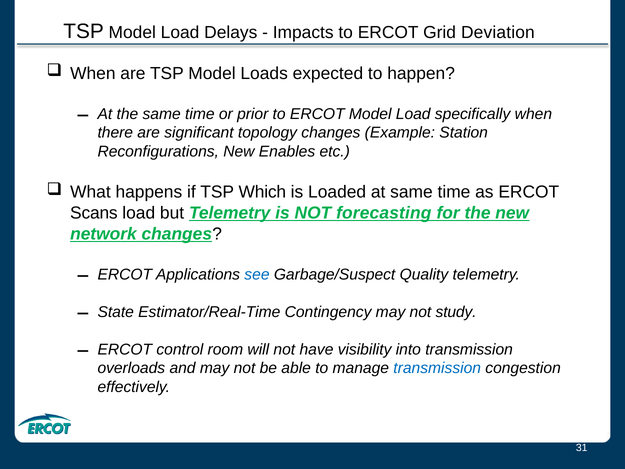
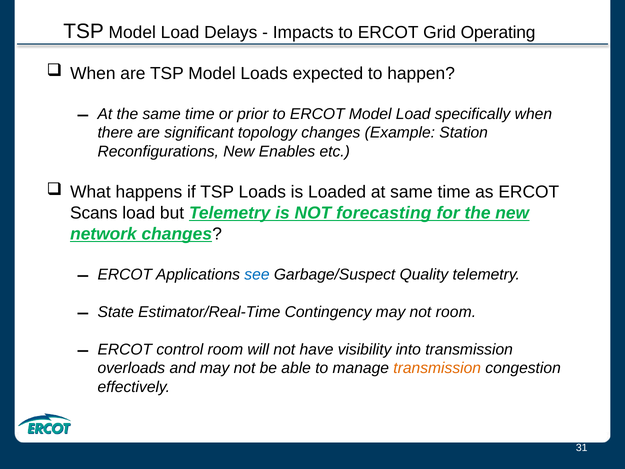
Deviation: Deviation -> Operating
TSP Which: Which -> Loads
not study: study -> room
transmission at (437, 368) colour: blue -> orange
